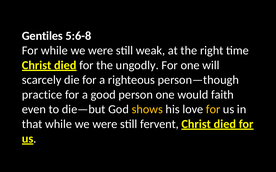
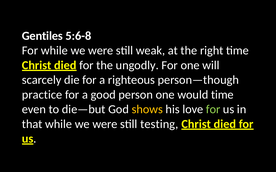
would faith: faith -> time
for at (213, 110) colour: yellow -> light green
fervent: fervent -> testing
